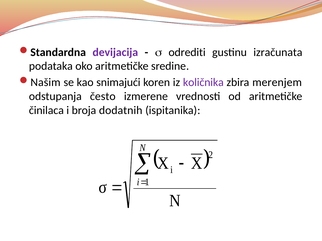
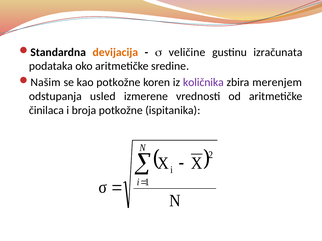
devijacija colour: purple -> orange
odrediti: odrediti -> veličine
kao snimajući: snimajući -> potkožne
često: često -> usled
broja dodatnih: dodatnih -> potkožne
